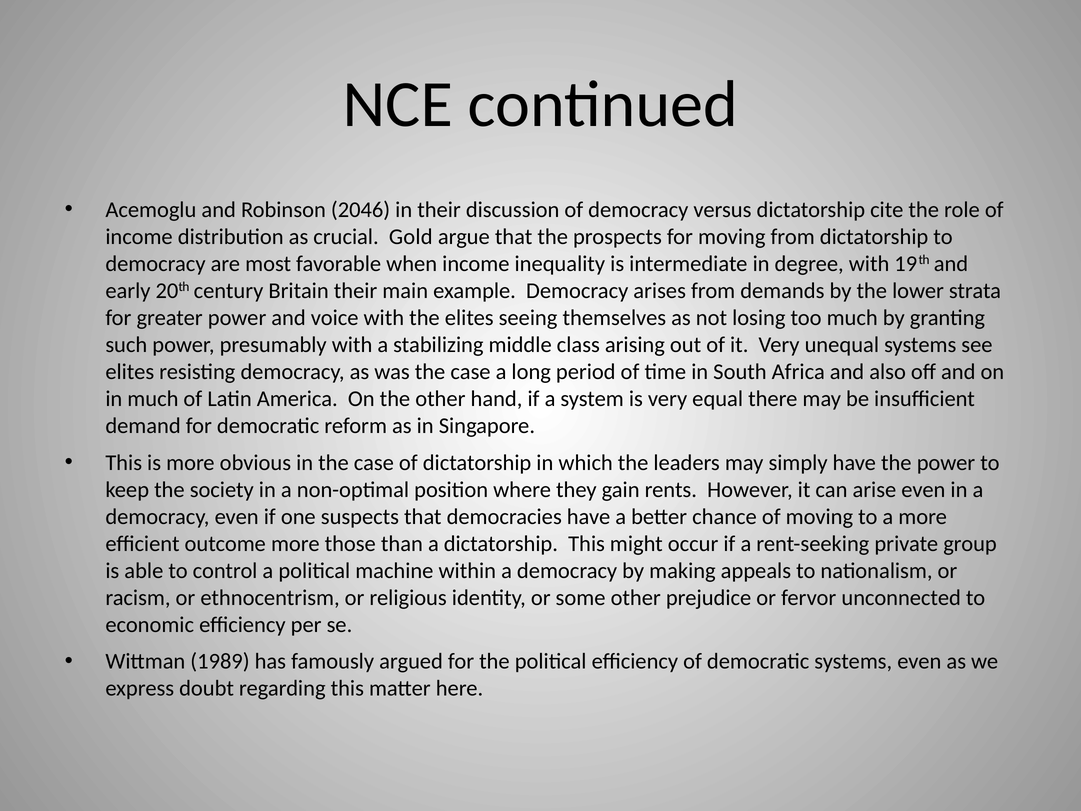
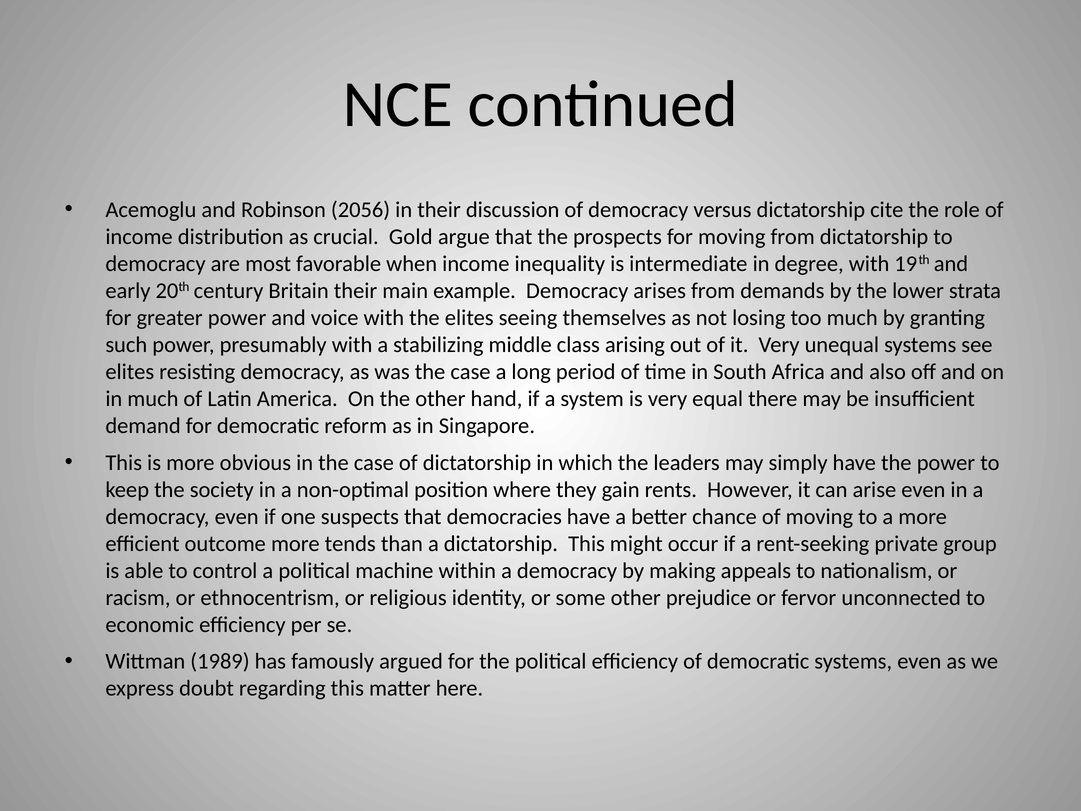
2046: 2046 -> 2056
those: those -> tends
